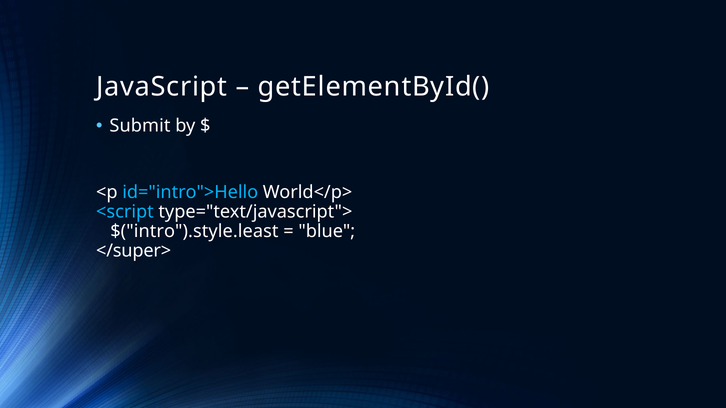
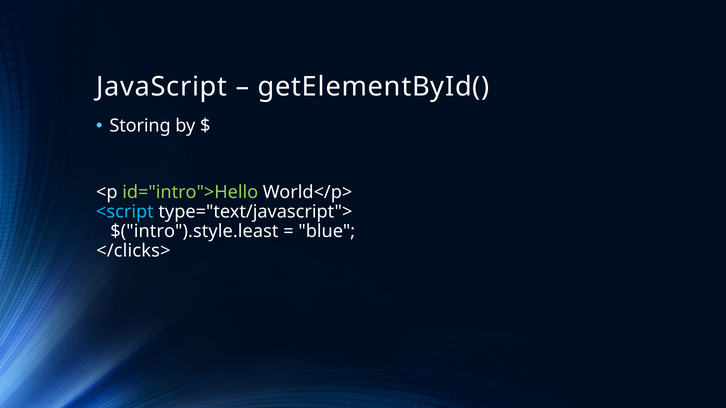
Submit: Submit -> Storing
id="intro">Hello colour: light blue -> light green
</super>: </super> -> </clicks>
